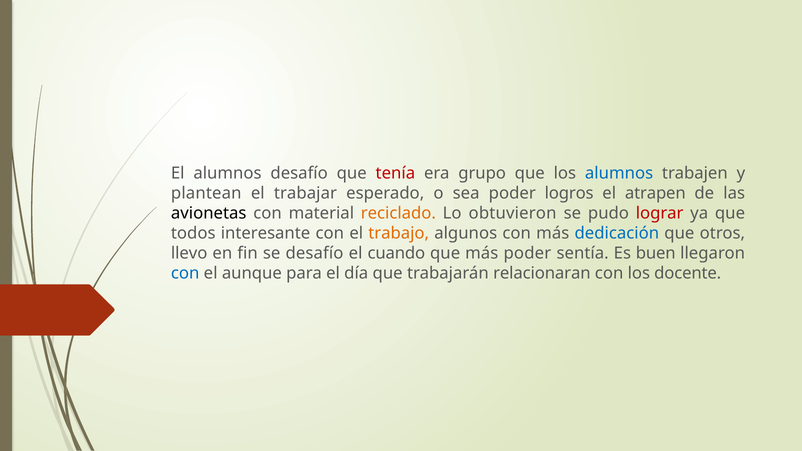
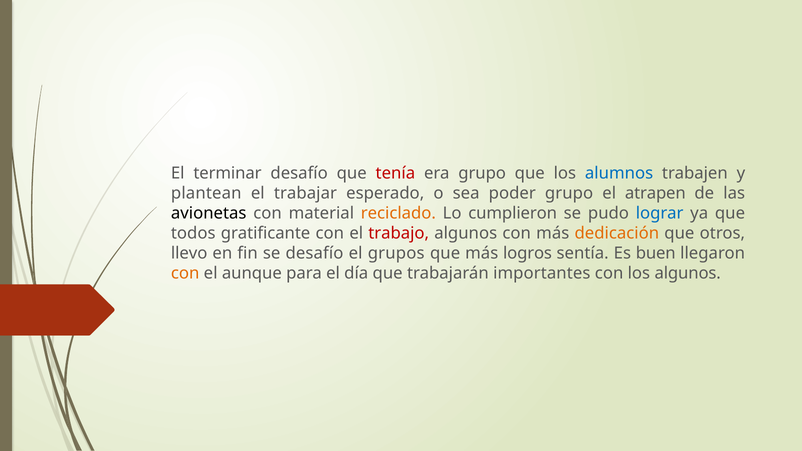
El alumnos: alumnos -> terminar
poder logros: logros -> grupo
obtuvieron: obtuvieron -> cumplieron
lograr colour: red -> blue
interesante: interesante -> gratificante
trabajo colour: orange -> red
dedicación colour: blue -> orange
cuando: cuando -> grupos
más poder: poder -> logros
con at (185, 273) colour: blue -> orange
relacionaran: relacionaran -> importantes
los docente: docente -> algunos
